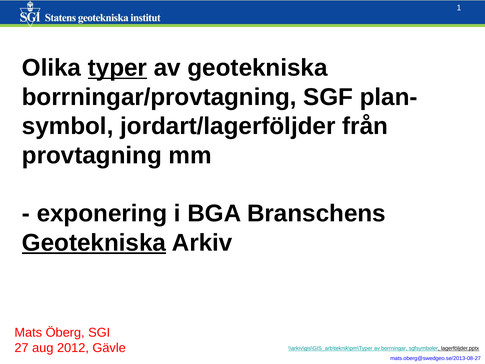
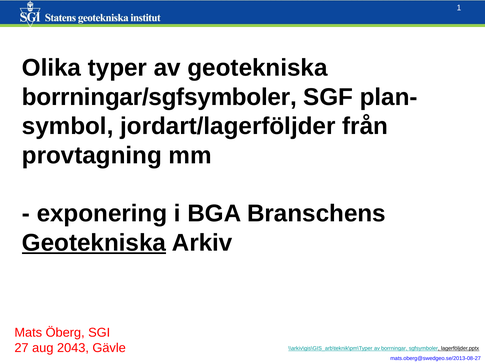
typer underline: present -> none
borrningar/provtagning: borrningar/provtagning -> borrningar/sgfsymboler
2012: 2012 -> 2043
